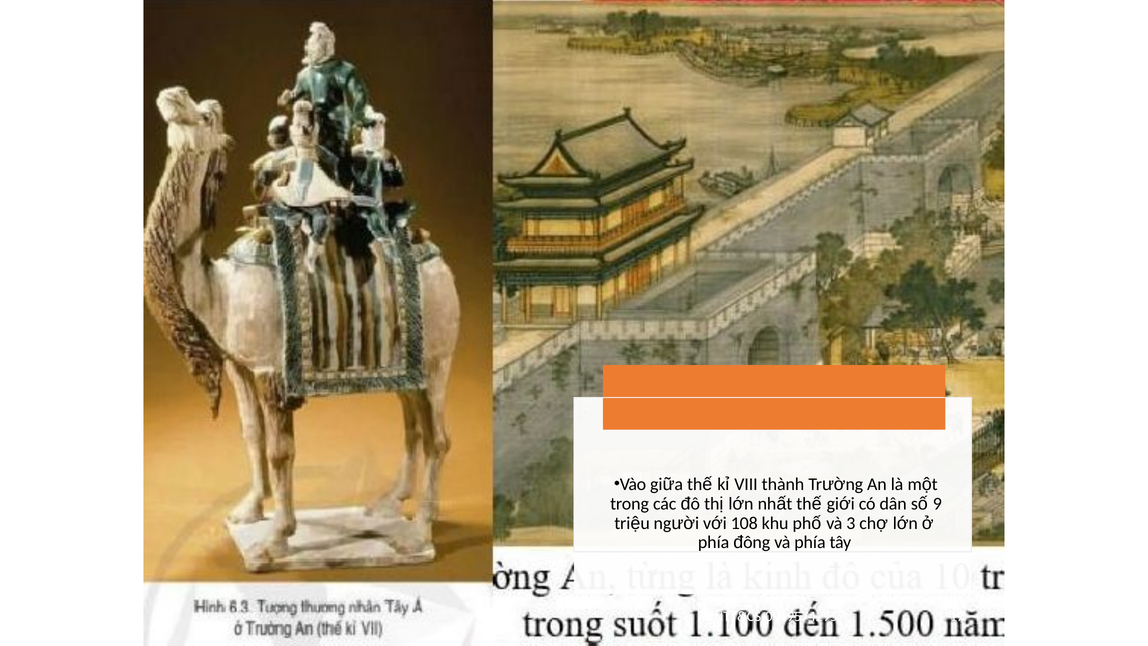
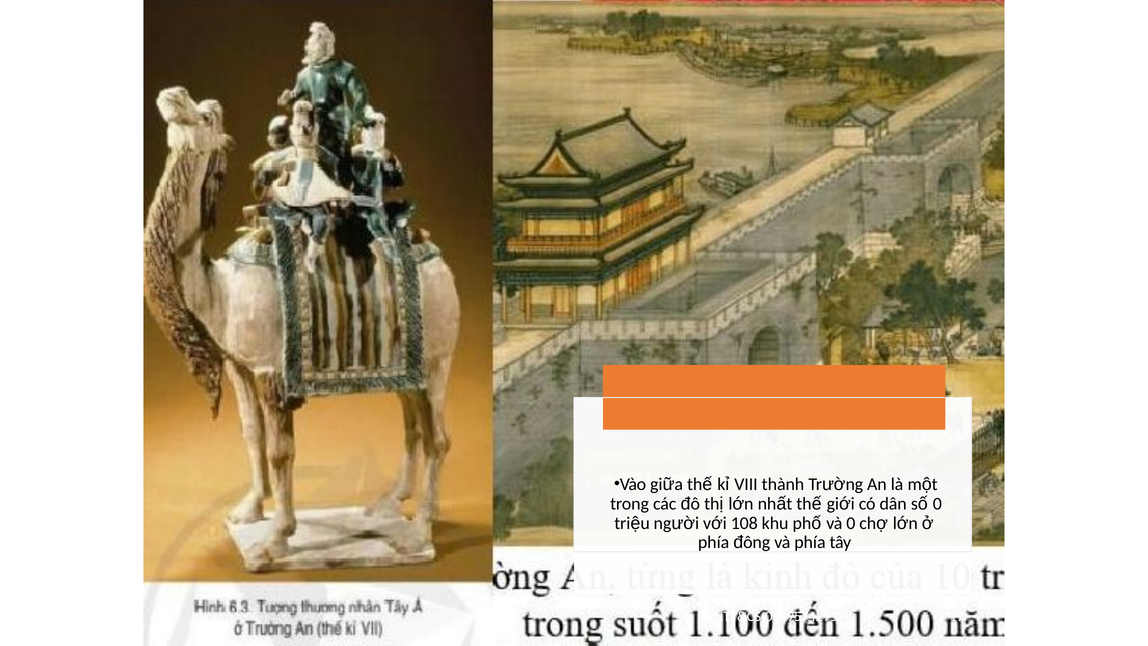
số 9: 9 -> 0
và 3: 3 -> 0
